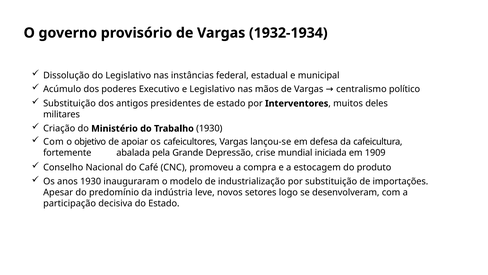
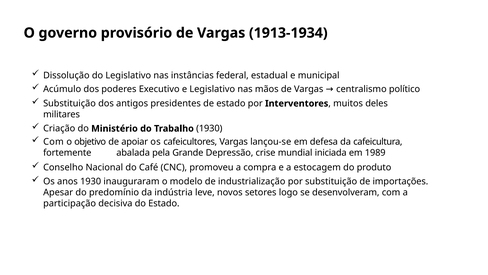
1932-1934: 1932-1934 -> 1913-1934
1909: 1909 -> 1989
